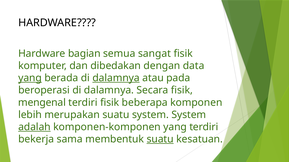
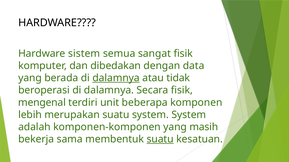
bagian: bagian -> sistem
yang at (30, 78) underline: present -> none
pada: pada -> tidak
terdiri fisik: fisik -> unit
adalah underline: present -> none
yang terdiri: terdiri -> masih
